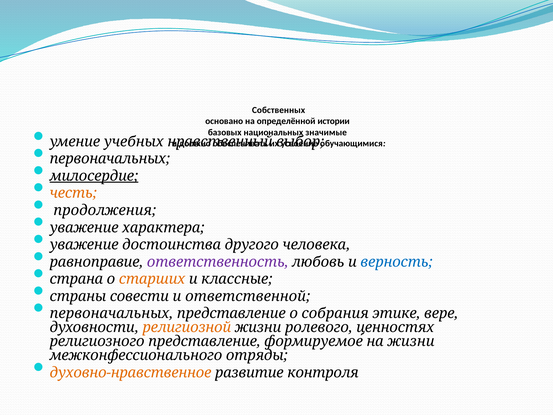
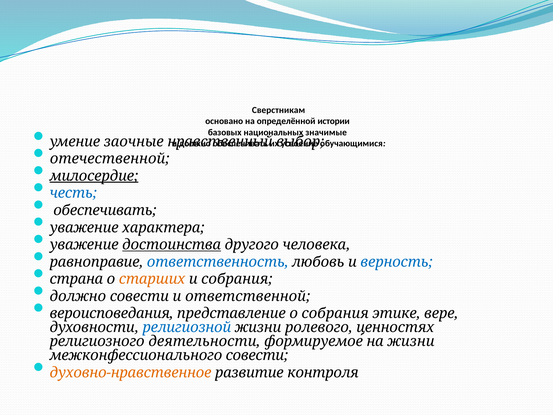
Собственных: Собственных -> Сверстникам
учебных: учебных -> заочные
первоначальных at (110, 159): первоначальных -> отечественной
честь colour: orange -> blue
продолжения at (105, 210): продолжения -> обеспечивать
достоинства underline: none -> present
ответственность colour: purple -> blue
и классные: классные -> собрания
страны at (78, 296): страны -> должно
первоначальных at (111, 313): первоначальных -> вероисповедания
религиозной colour: orange -> blue
религиозного представление: представление -> деятельности
межконфессионального отряды: отряды -> совести
